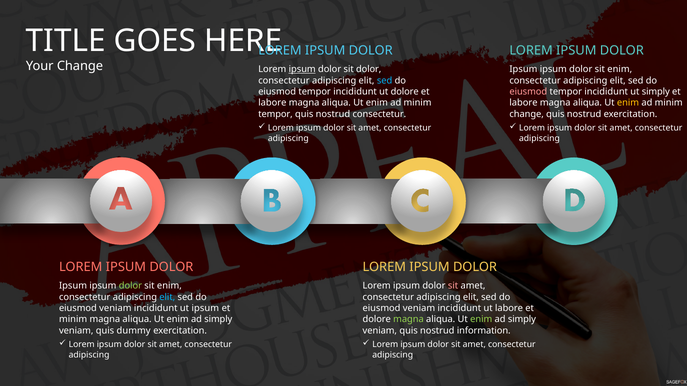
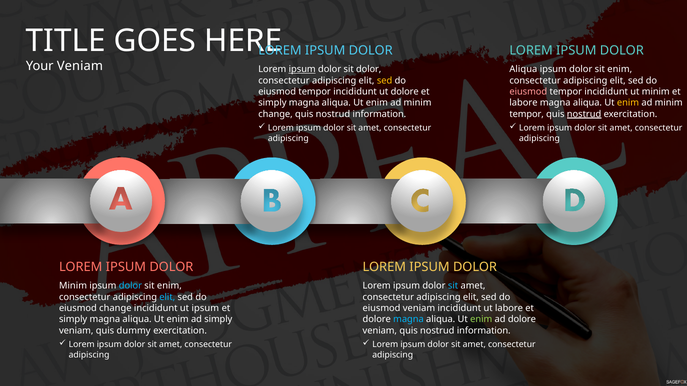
Your Change: Change -> Veniam
Ipsum at (523, 69): Ipsum -> Aliqua
sed at (385, 81) colour: light blue -> yellow
ut simply: simply -> minim
labore at (272, 103): labore -> simply
tempor at (276, 114): tempor -> change
consectetur at (379, 114): consectetur -> information
change at (527, 114): change -> tempor
nostrud at (584, 114) underline: none -> present
Ipsum at (73, 286): Ipsum -> Minim
dolor at (130, 286) colour: light green -> light blue
sit at (453, 286) colour: pink -> light blue
veniam at (115, 308): veniam -> change
minim at (73, 320): minim -> simply
magna at (408, 320) colour: light green -> light blue
simply at (522, 320): simply -> dolore
